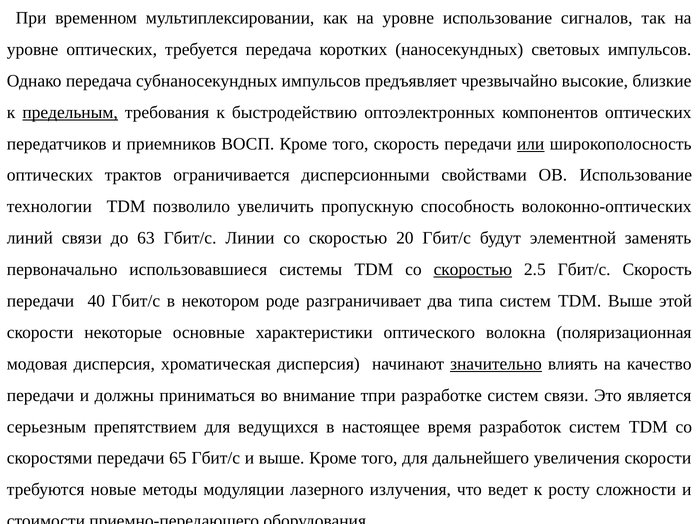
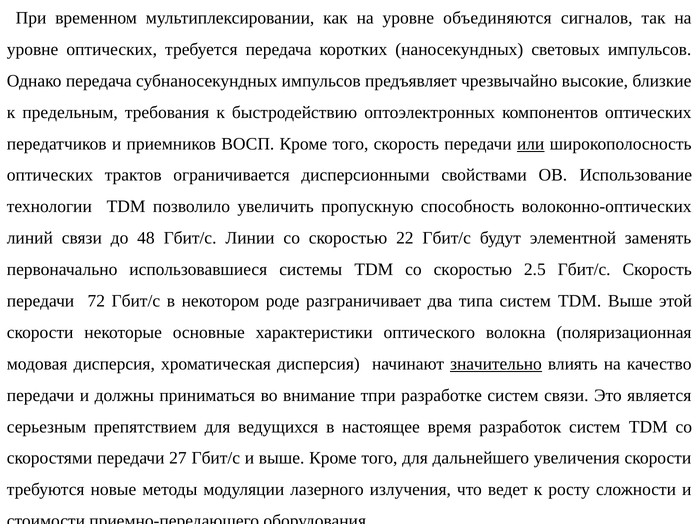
уровне использование: использование -> объединяются
предельным underline: present -> none
63: 63 -> 48
20: 20 -> 22
скоростью at (473, 270) underline: present -> none
40: 40 -> 72
65: 65 -> 27
